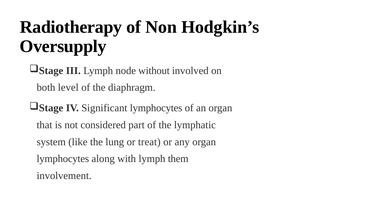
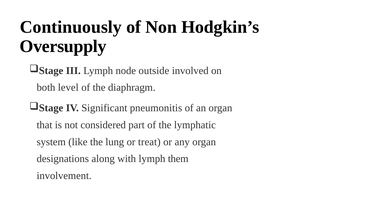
Radiotherapy: Radiotherapy -> Continuously
without: without -> outside
Significant lymphocytes: lymphocytes -> pneumonitis
lymphocytes at (63, 159): lymphocytes -> designations
